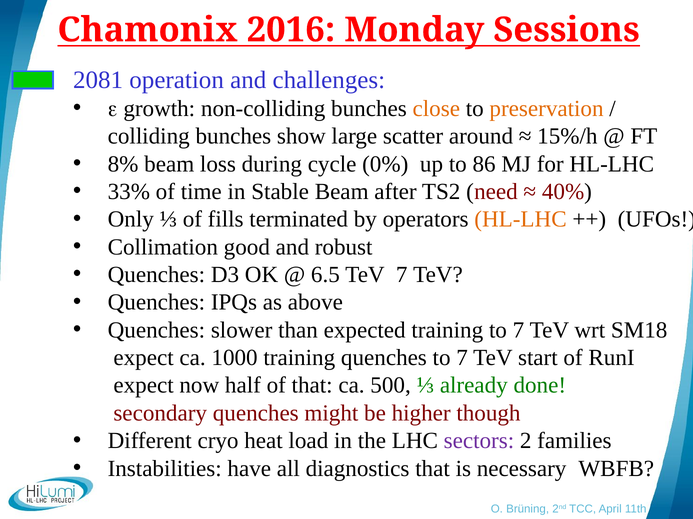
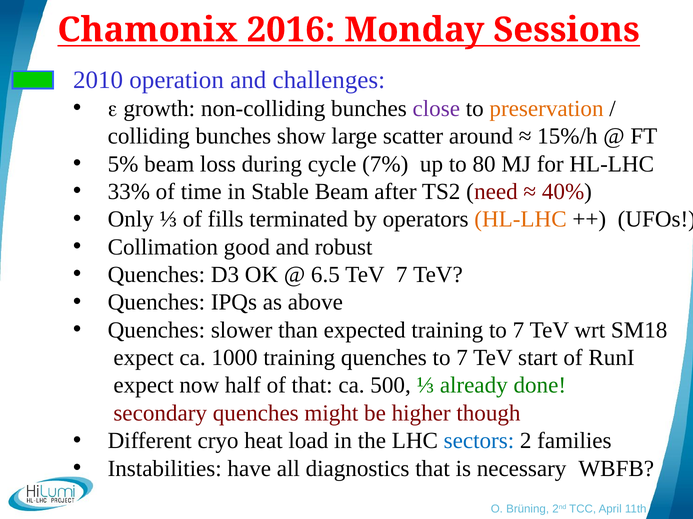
2081: 2081 -> 2010
close colour: orange -> purple
8%: 8% -> 5%
0%: 0% -> 7%
86: 86 -> 80
sectors colour: purple -> blue
